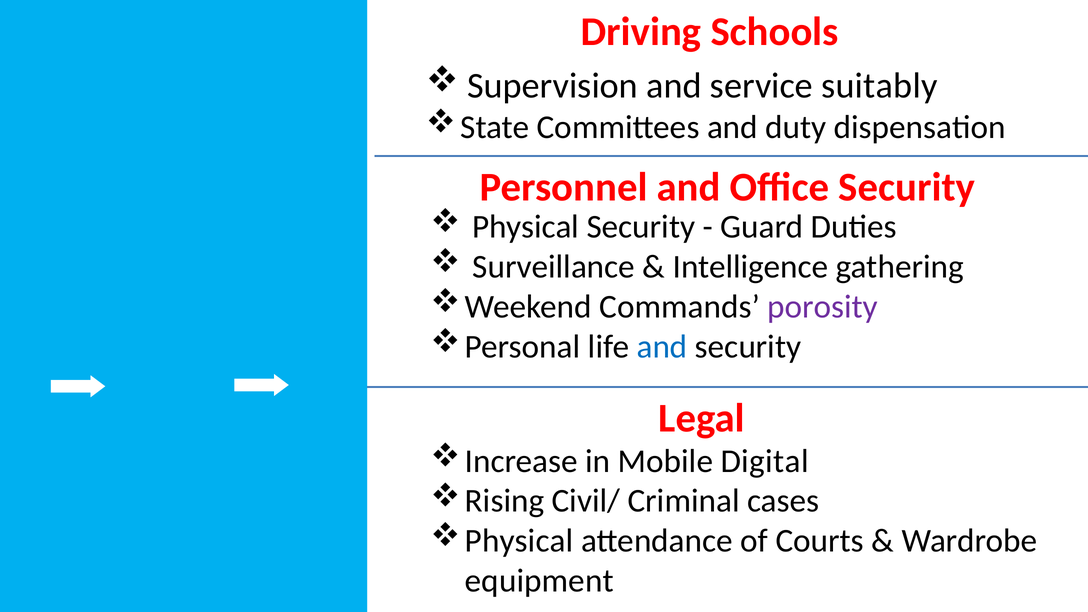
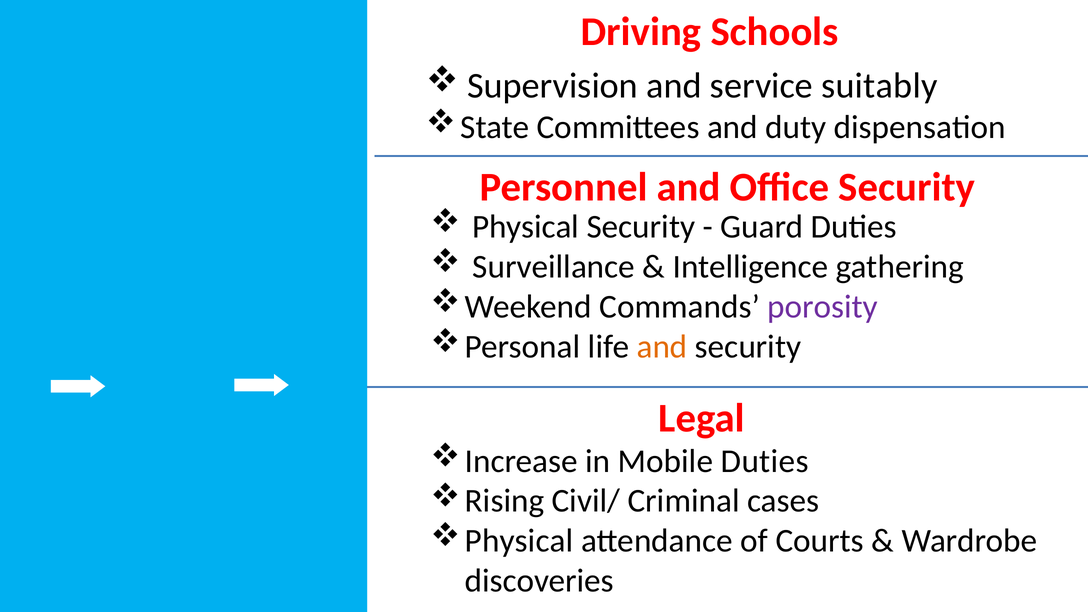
and at (662, 347) colour: blue -> orange
Mobile Digital: Digital -> Duties
equipment: equipment -> discoveries
